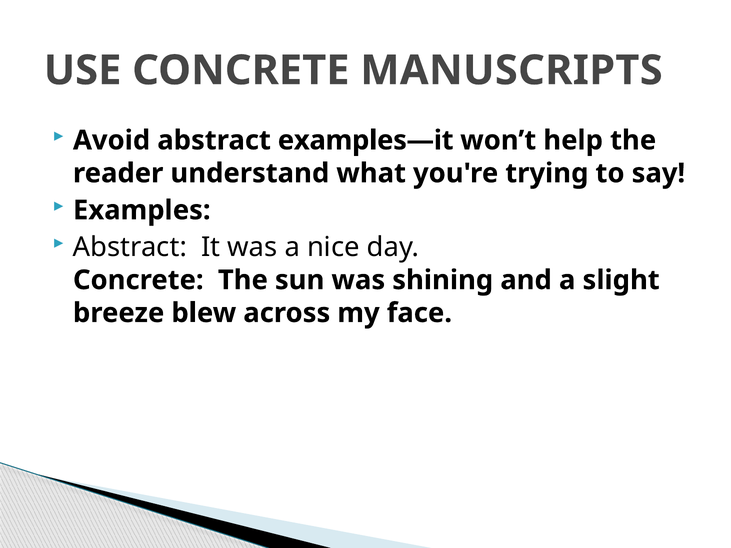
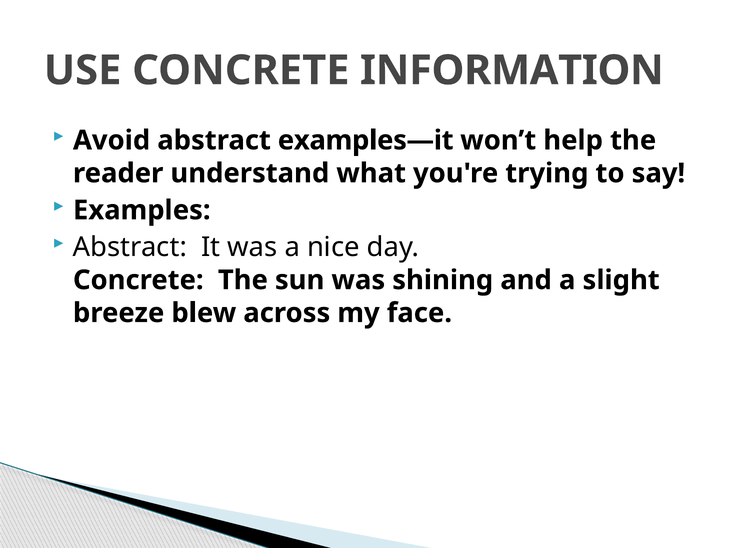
MANUSCRIPTS: MANUSCRIPTS -> INFORMATION
